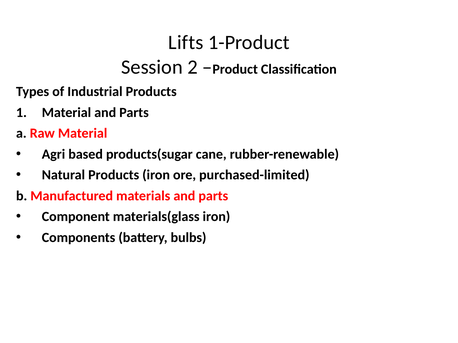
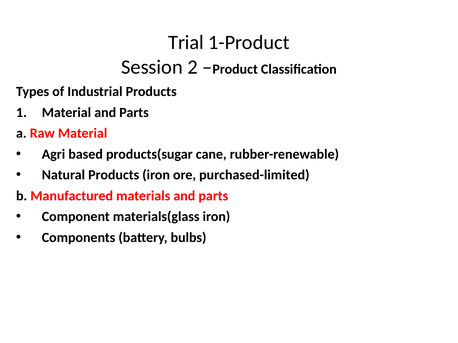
Lifts: Lifts -> Trial
